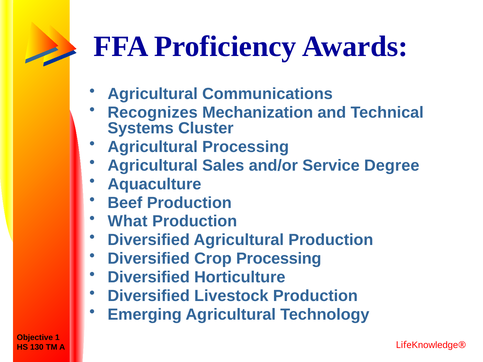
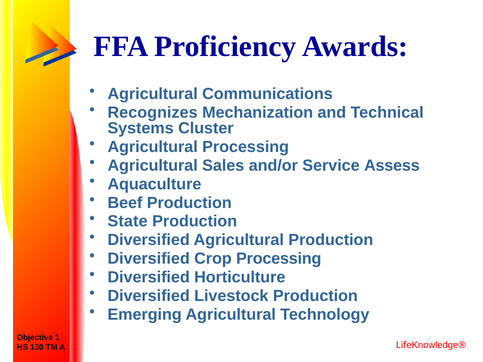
Degree: Degree -> Assess
What: What -> State
